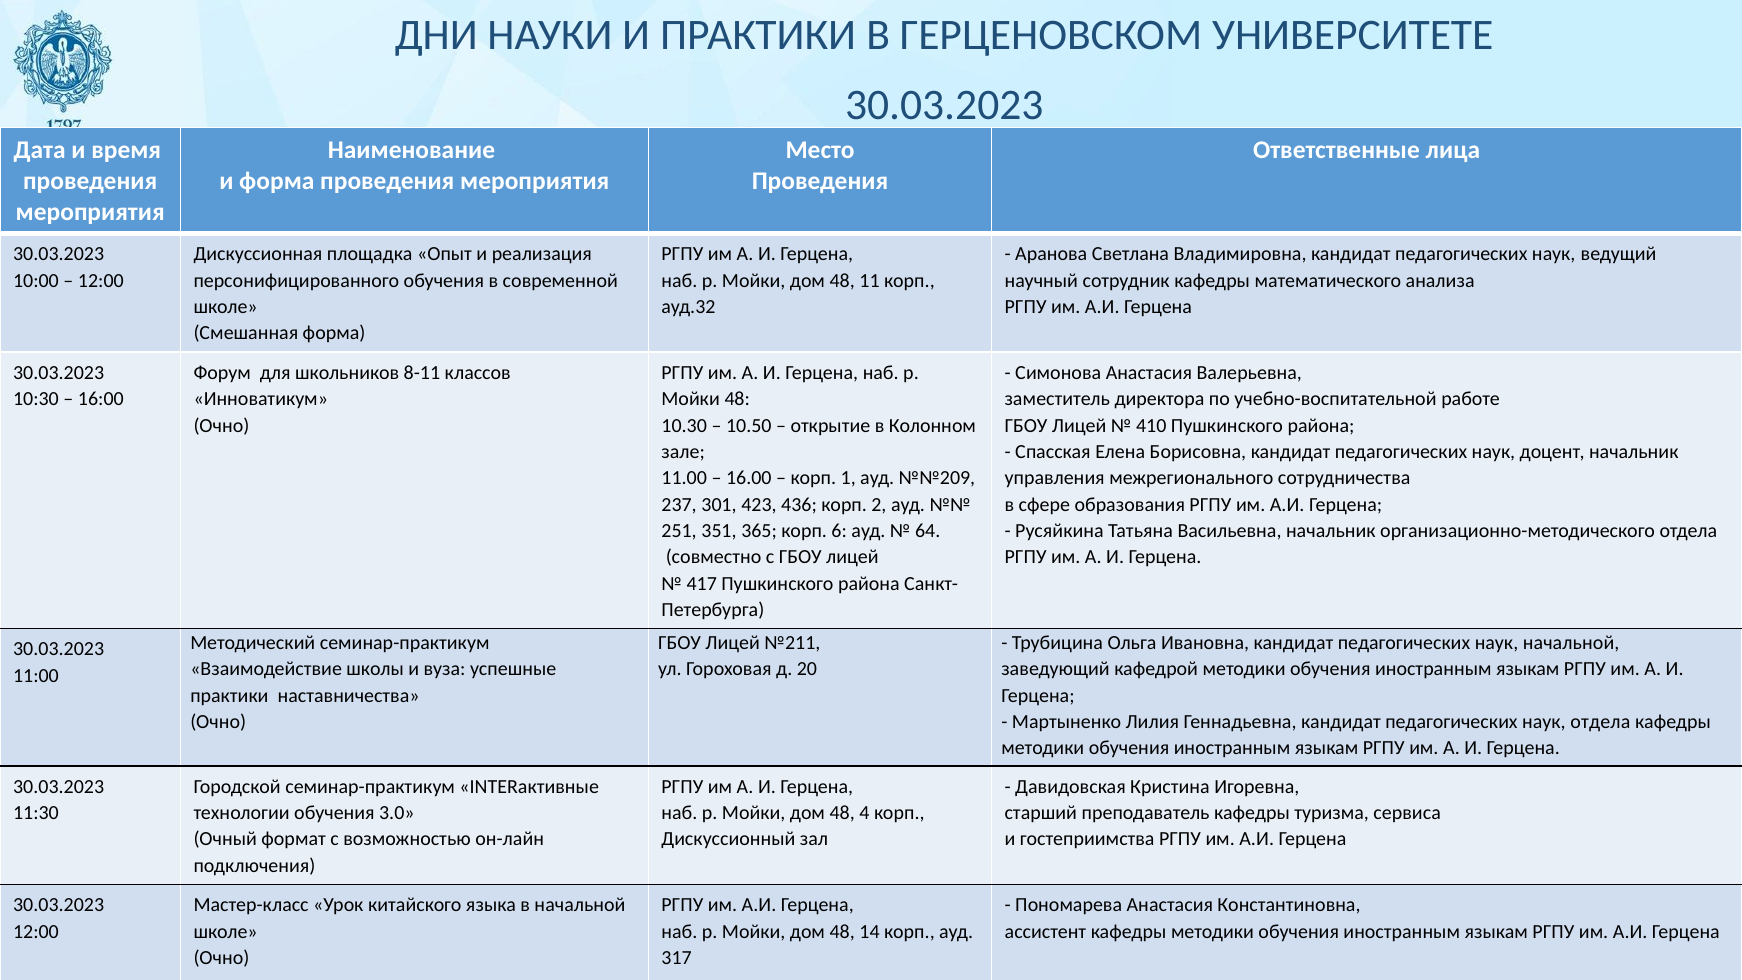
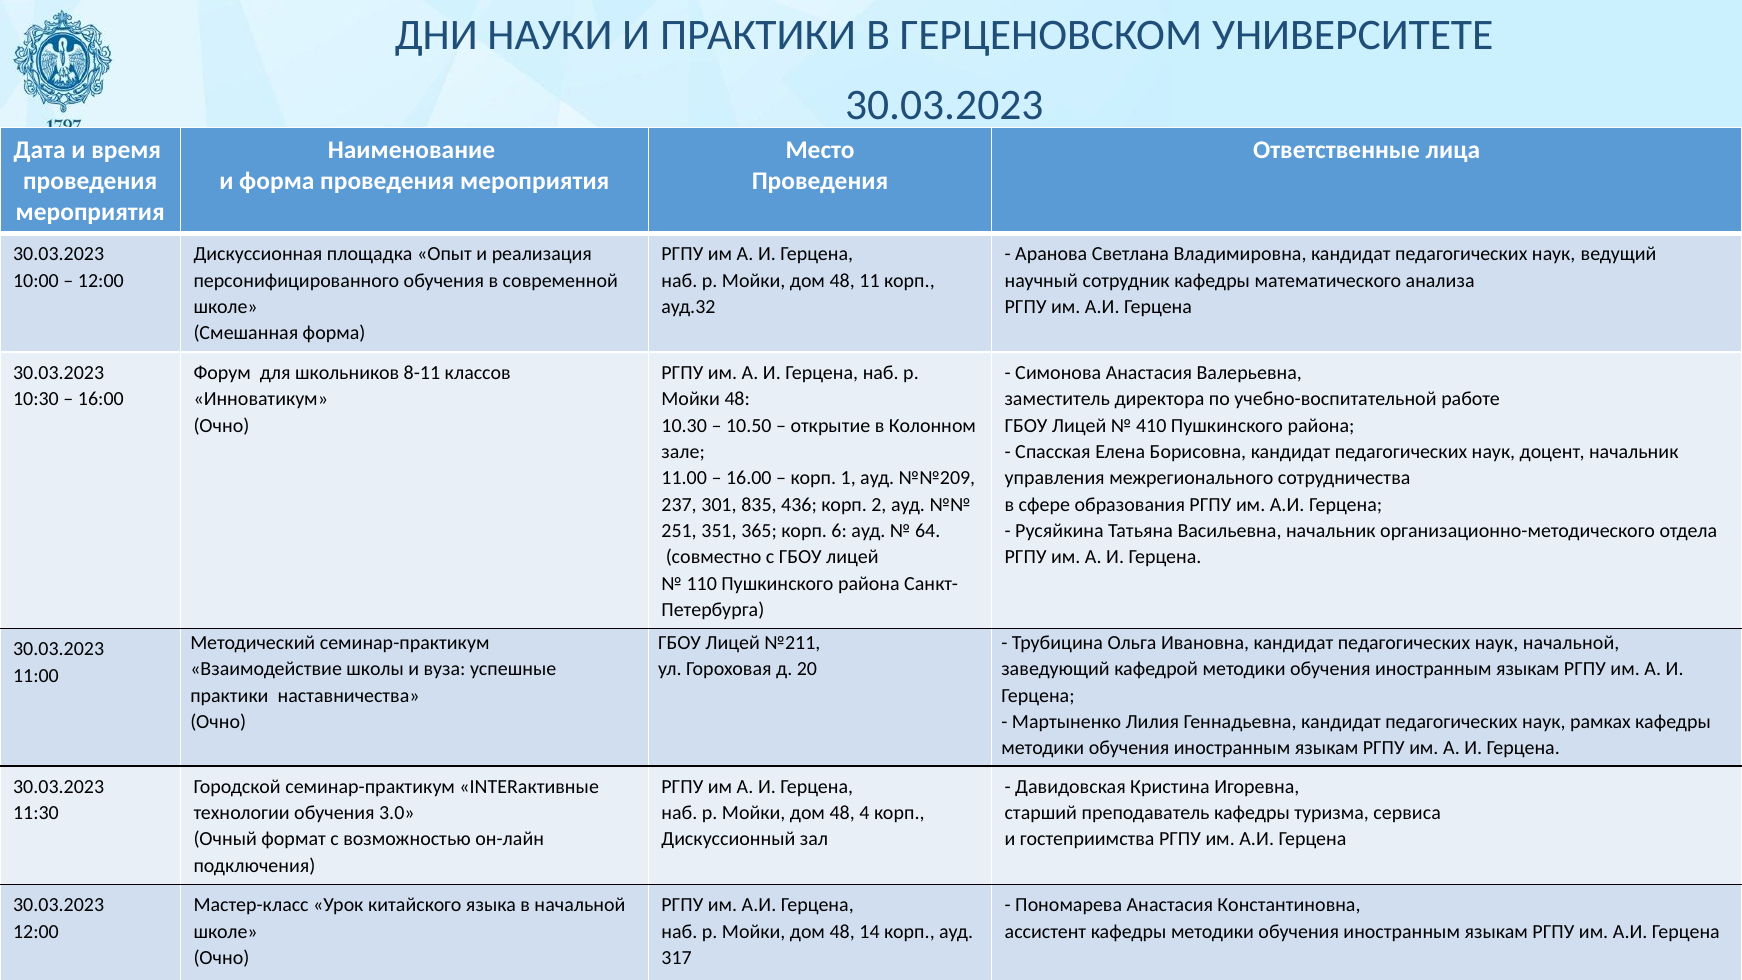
423: 423 -> 835
417: 417 -> 110
наук отдела: отдела -> рамках
